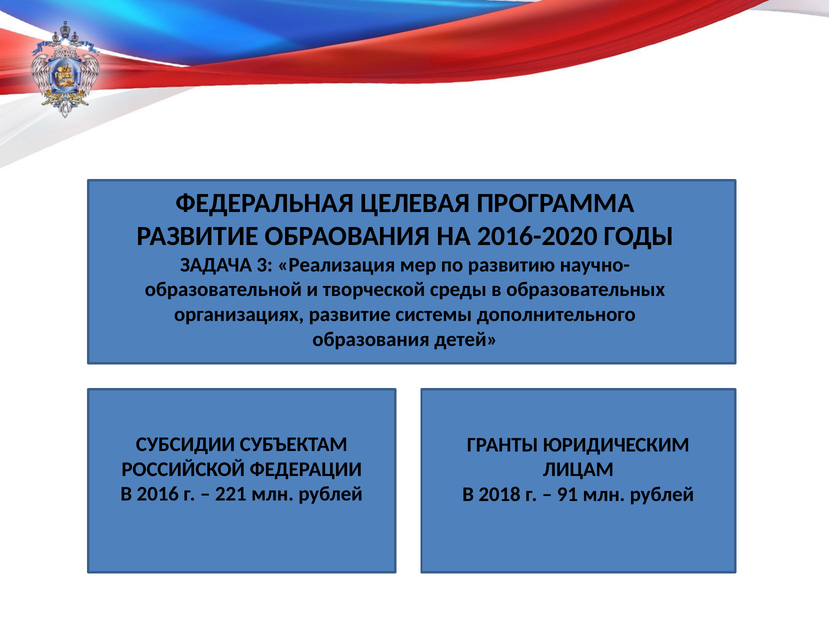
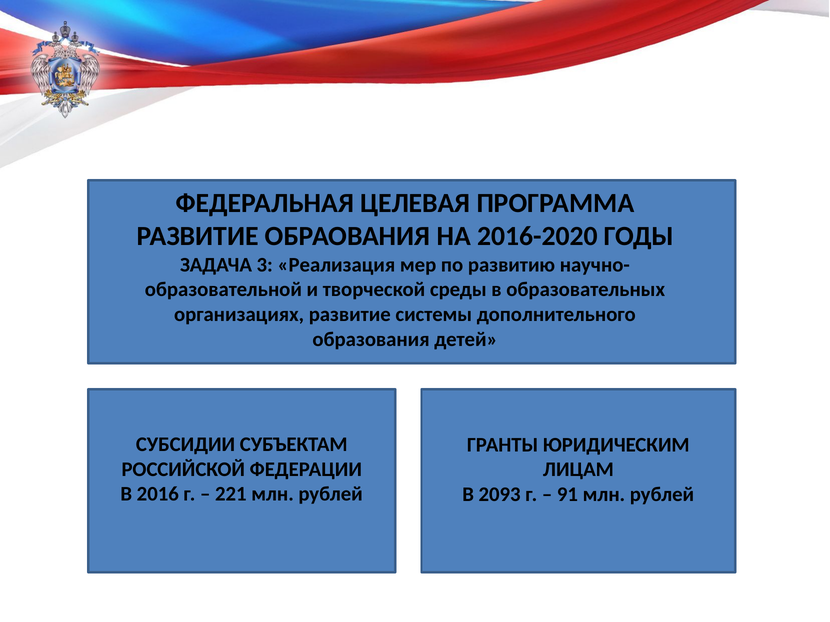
2018: 2018 -> 2093
